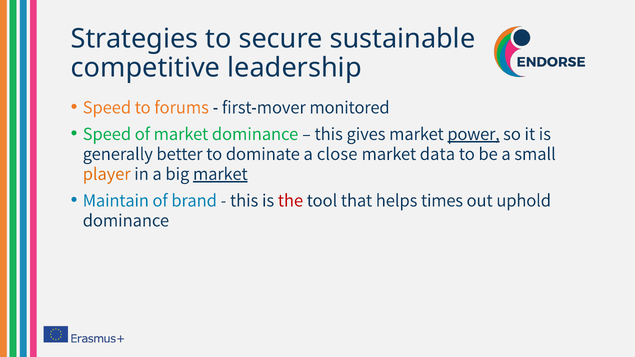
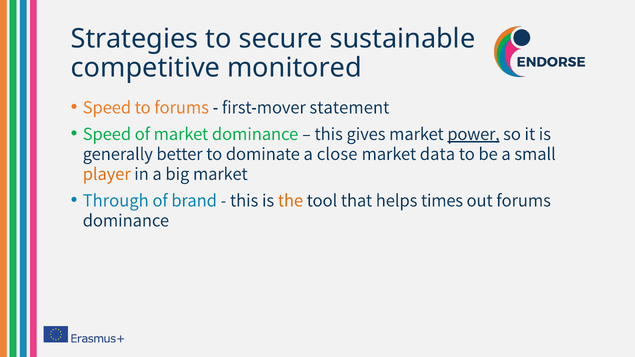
leadership: leadership -> monitored
monitored: monitored -> statement
market at (220, 174) underline: present -> none
Maintain: Maintain -> Through
the colour: red -> orange
out uphold: uphold -> forums
